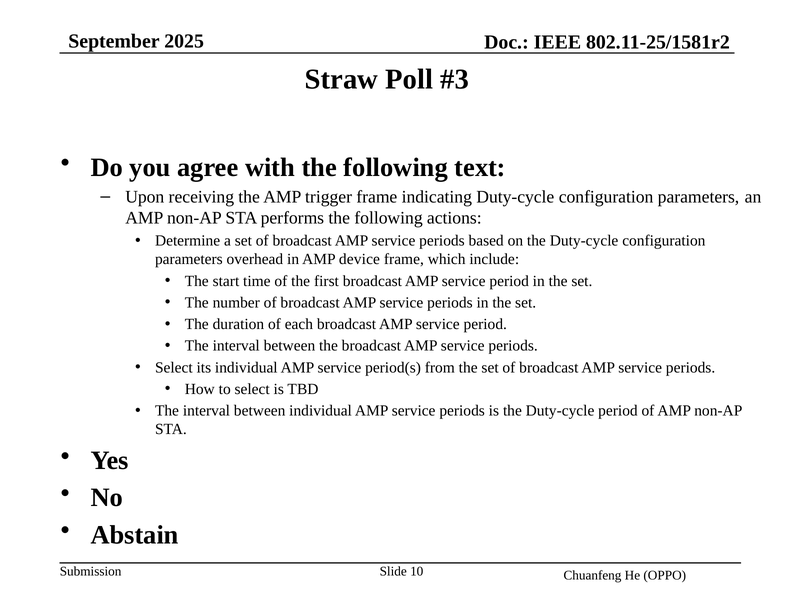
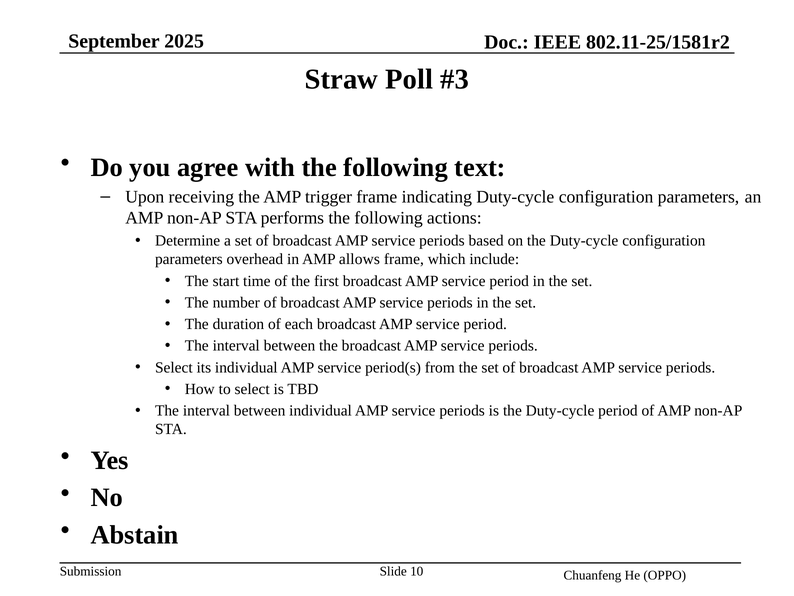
device: device -> allows
